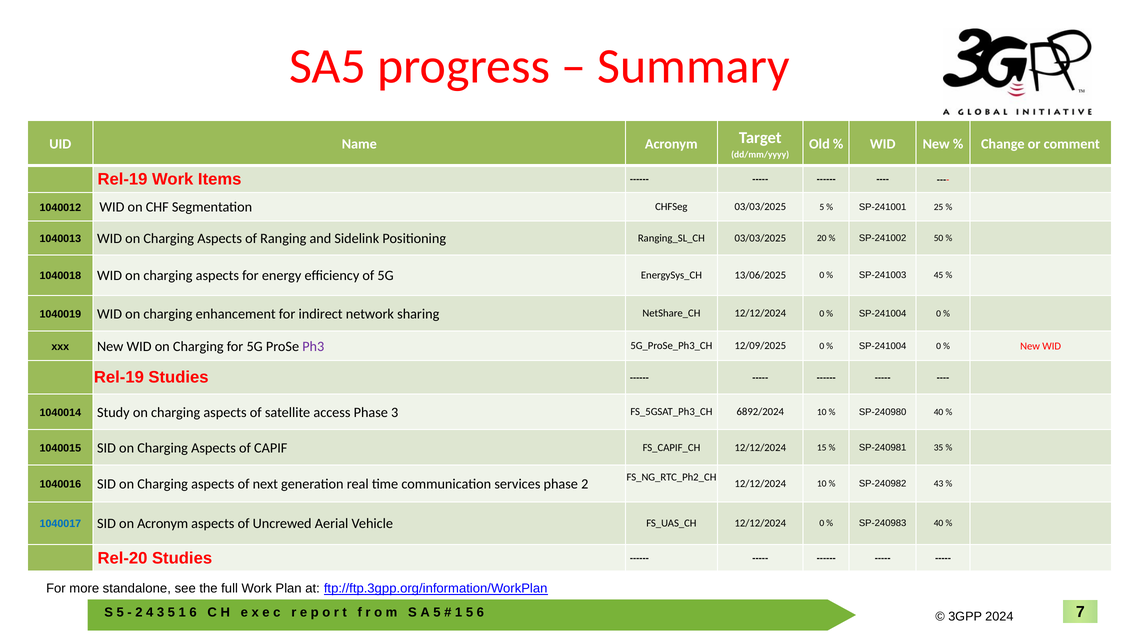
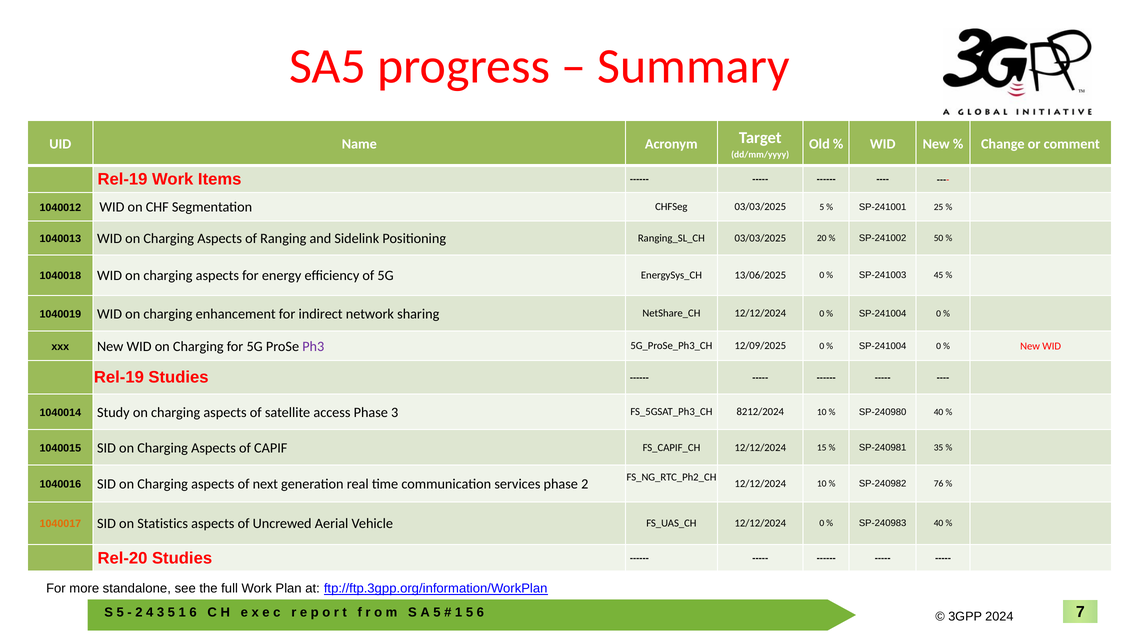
6892/2024: 6892/2024 -> 8212/2024
43: 43 -> 76
1040017 colour: blue -> orange
on Acronym: Acronym -> Statistics
